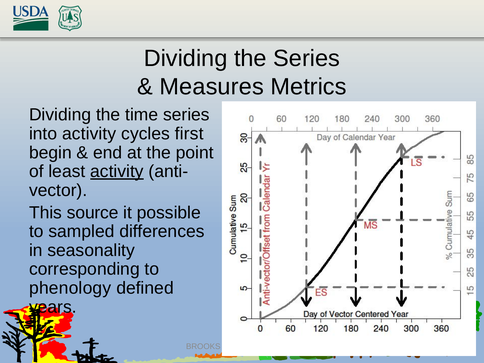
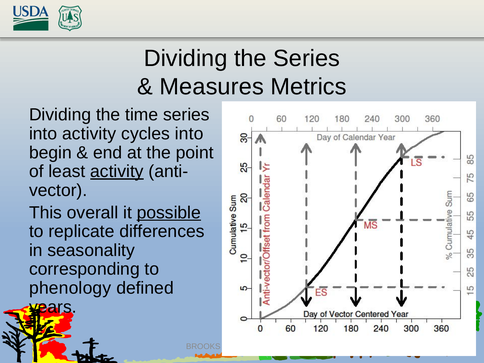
cycles first: first -> into
source: source -> overall
possible underline: none -> present
sampled: sampled -> replicate
